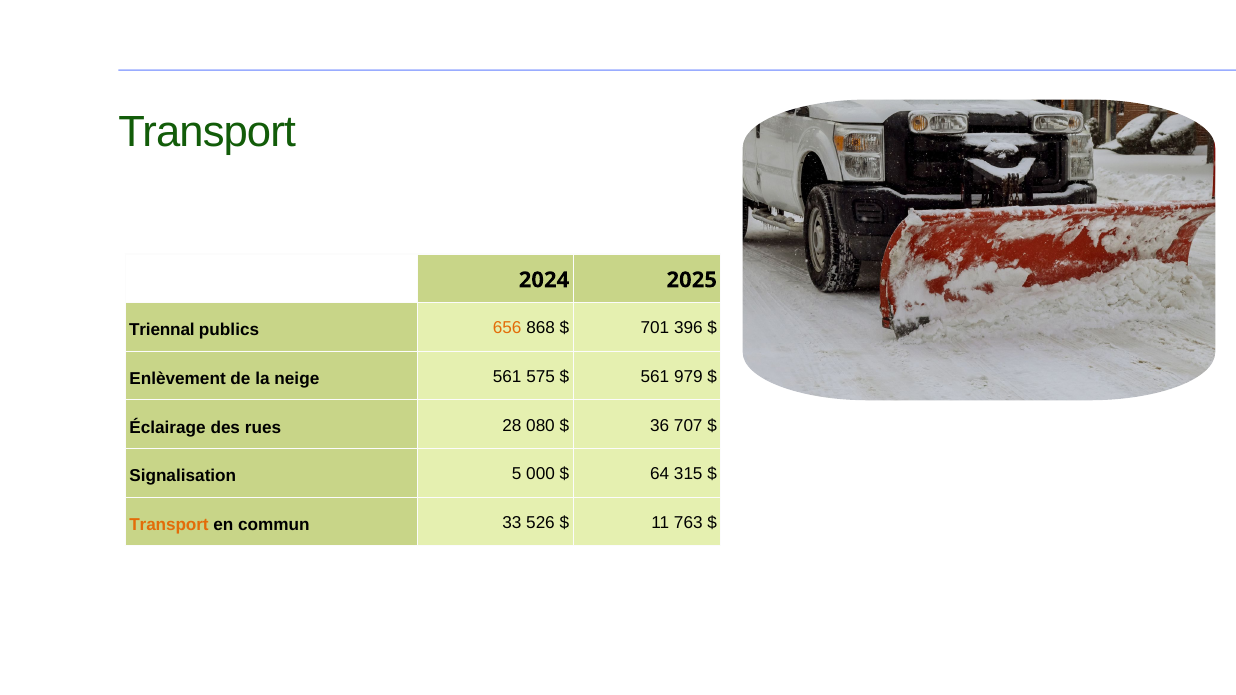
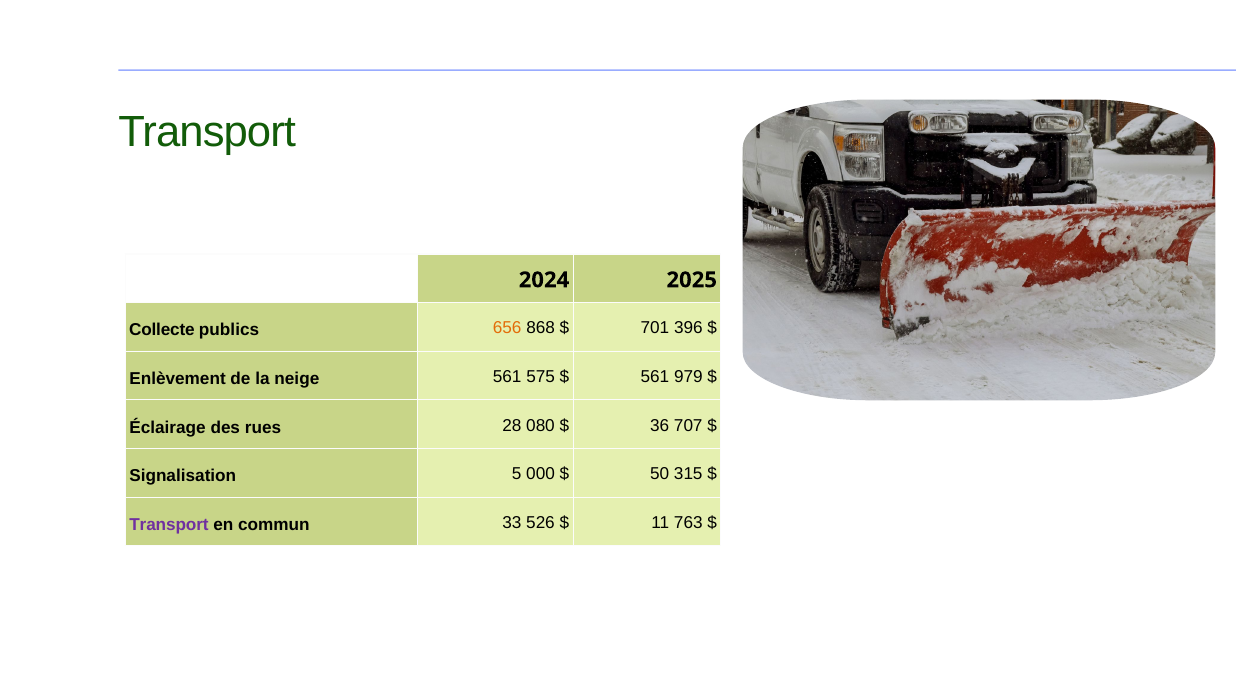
Triennal: Triennal -> Collecte
64: 64 -> 50
Transport at (169, 525) colour: orange -> purple
